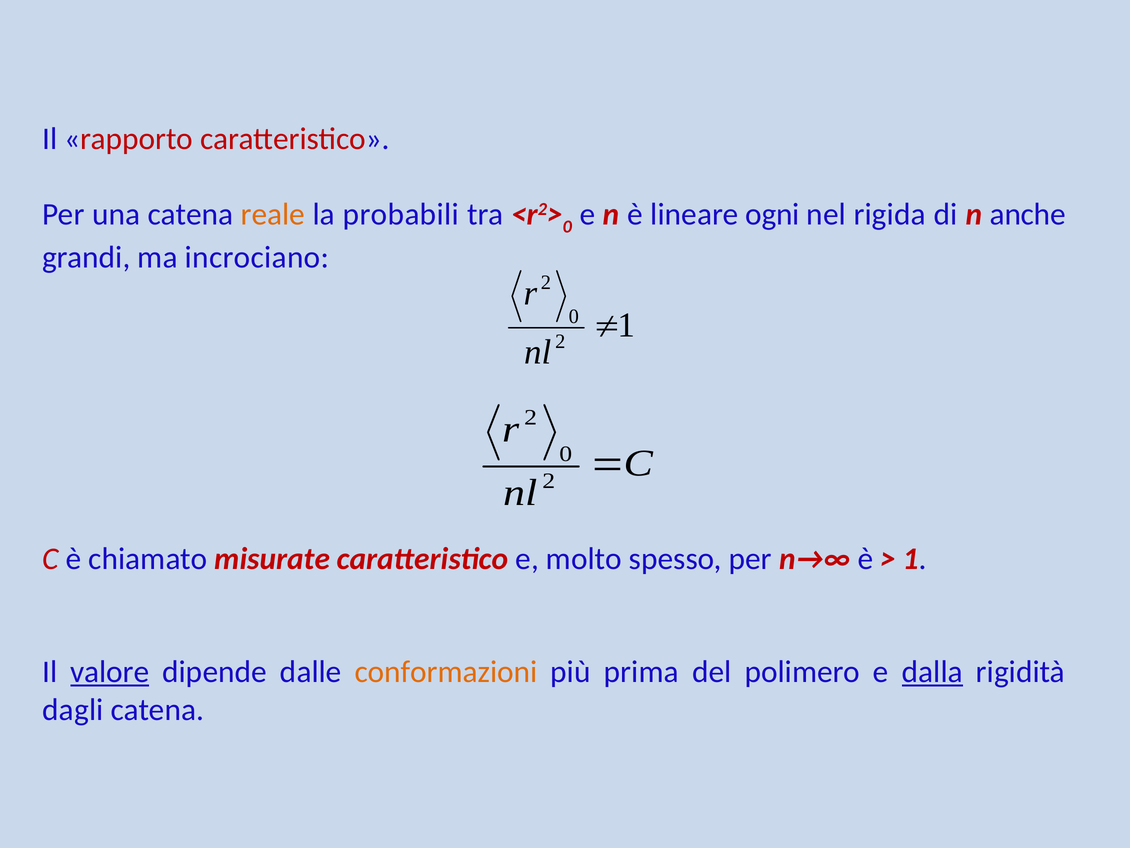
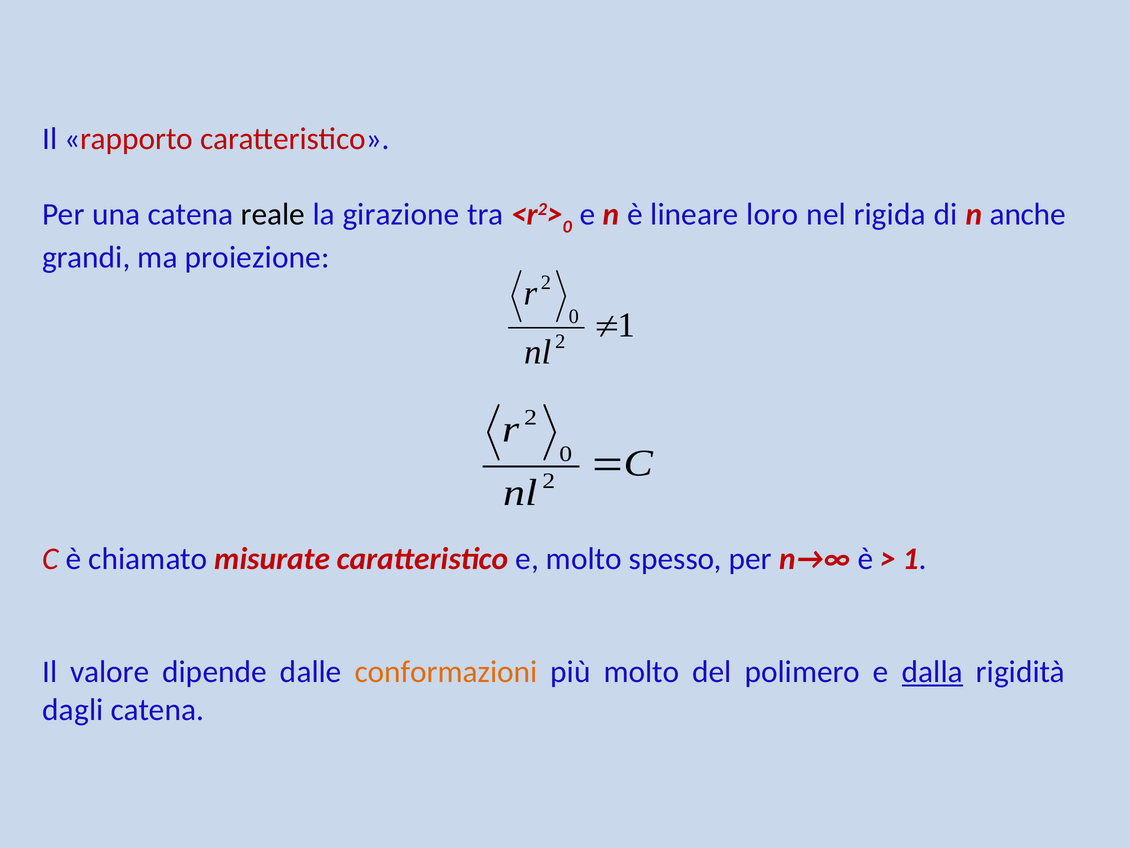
reale colour: orange -> black
probabili: probabili -> girazione
ogni: ogni -> loro
incrociano: incrociano -> proiezione
valore underline: present -> none
più prima: prima -> molto
